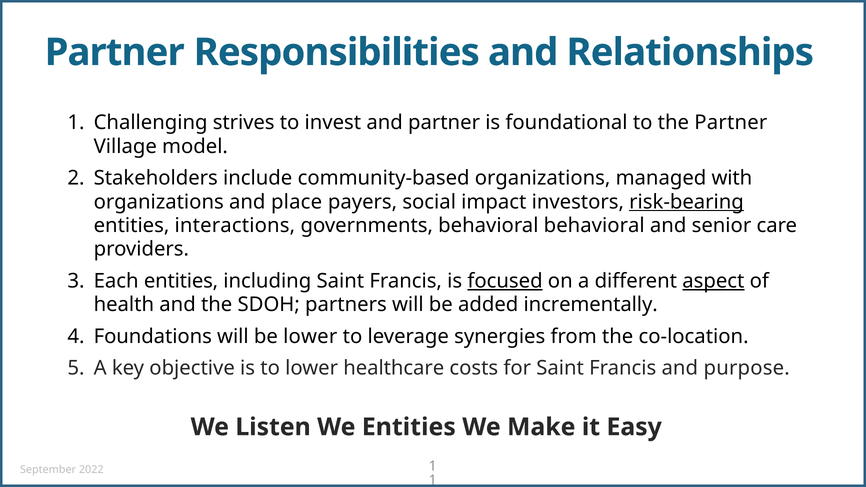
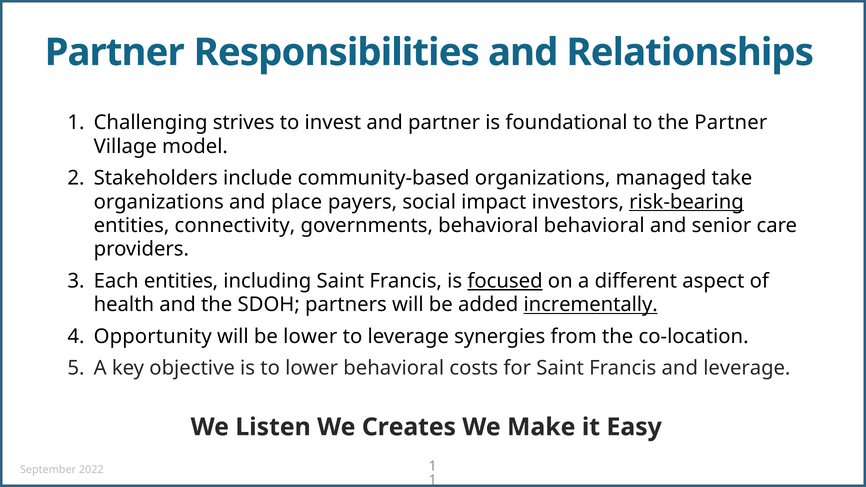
with: with -> take
interactions: interactions -> connectivity
aspect underline: present -> none
incrementally underline: none -> present
Foundations: Foundations -> Opportunity
lower healthcare: healthcare -> behavioral
and purpose: purpose -> leverage
We Entities: Entities -> Creates
